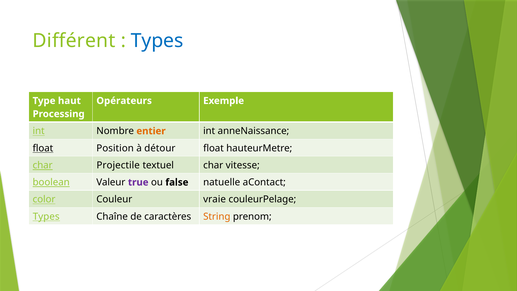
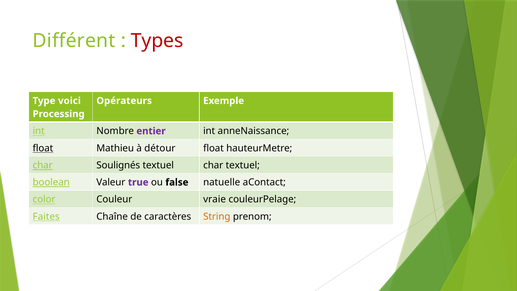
Types at (157, 41) colour: blue -> red
haut: haut -> voici
entier colour: orange -> purple
Position: Position -> Mathieu
Projectile: Projectile -> Soulignés
char vitesse: vitesse -> textuel
Types at (46, 216): Types -> Faites
